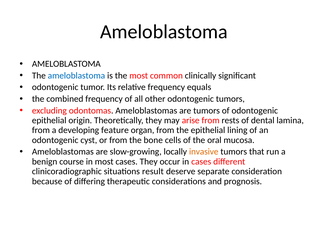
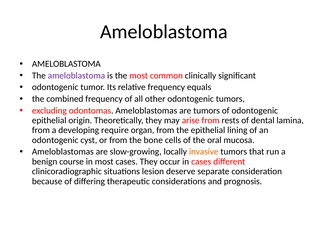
ameloblastoma at (76, 76) colour: blue -> purple
feature: feature -> require
result: result -> lesion
